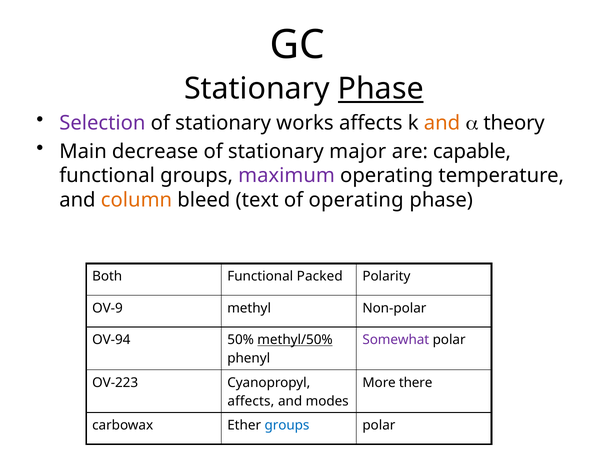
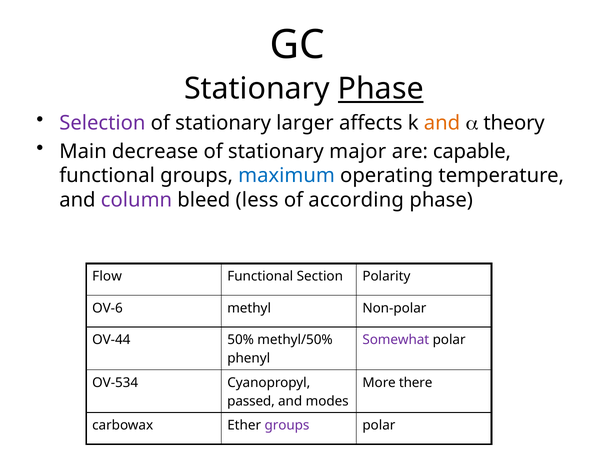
works: works -> larger
maximum colour: purple -> blue
column colour: orange -> purple
text: text -> less
of operating: operating -> according
Both: Both -> Flow
Packed: Packed -> Section
OV-9: OV-9 -> OV-6
OV-94: OV-94 -> OV-44
methyl/50% underline: present -> none
OV-223: OV-223 -> OV-534
affects at (251, 401): affects -> passed
groups at (287, 426) colour: blue -> purple
